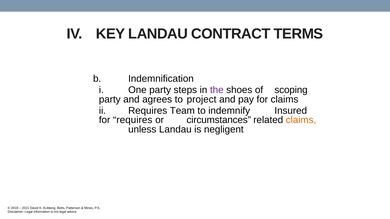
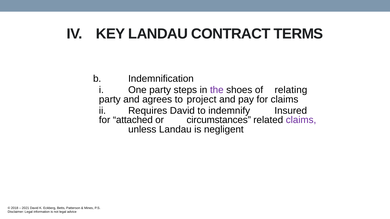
scoping: scoping -> relating
Requires Team: Team -> David
for requires: requires -> attached
claims at (301, 120) colour: orange -> purple
